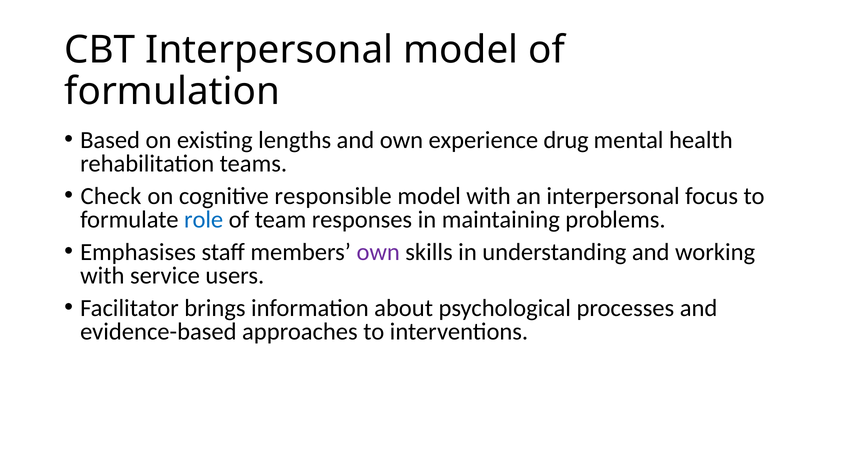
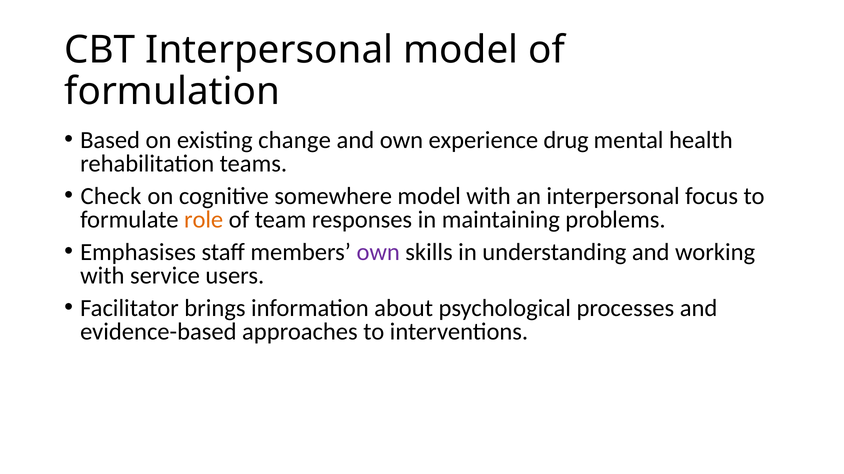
lengths: lengths -> change
responsible: responsible -> somewhere
role colour: blue -> orange
